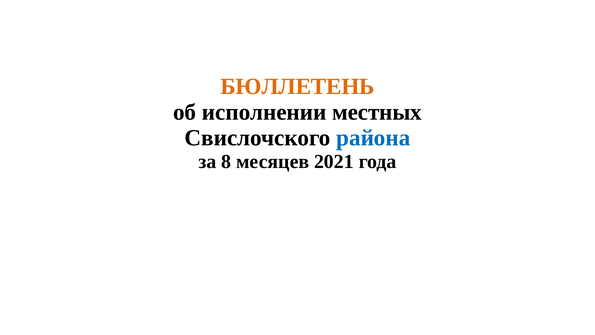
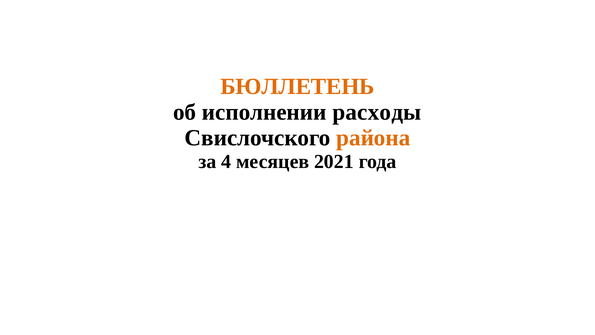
местных: местных -> расходы
района colour: blue -> orange
8: 8 -> 4
